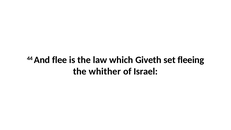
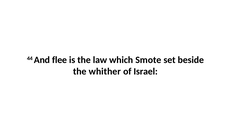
Giveth: Giveth -> Smote
fleeing: fleeing -> beside
